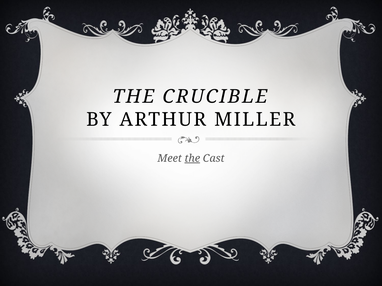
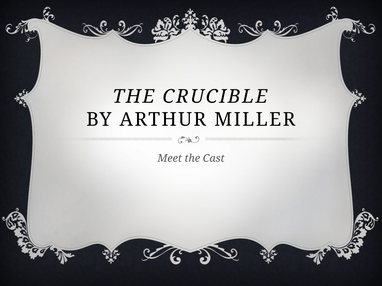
the at (192, 159) underline: present -> none
